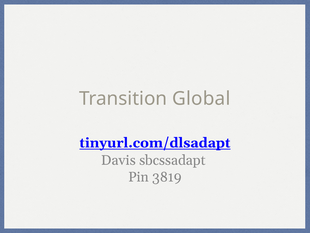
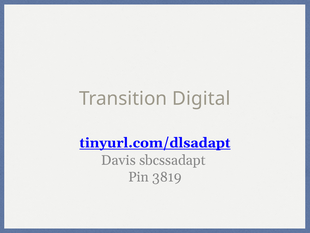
Global: Global -> Digital
